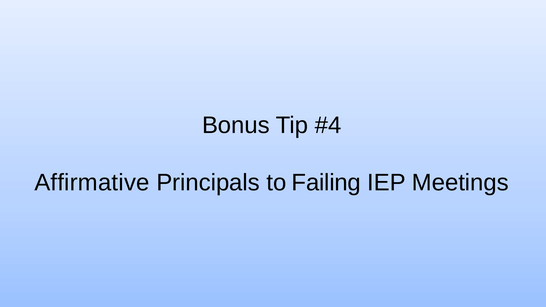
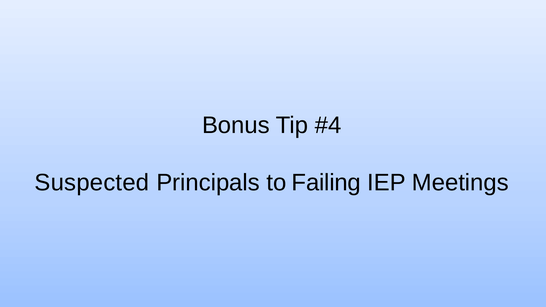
Affirmative: Affirmative -> Suspected
